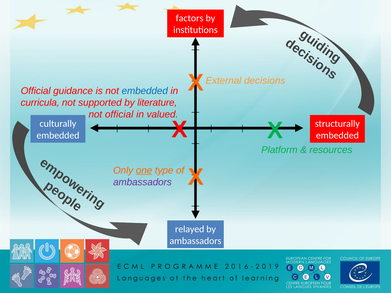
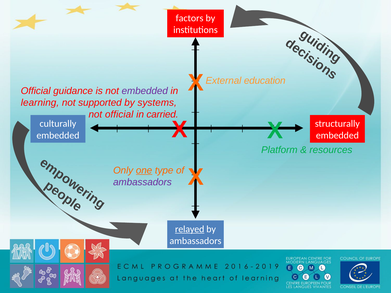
decisions: decisions -> education
embedded at (145, 91) colour: blue -> purple
curricula: curricula -> learning
literature: literature -> systems
valued: valued -> carried
relayed underline: none -> present
